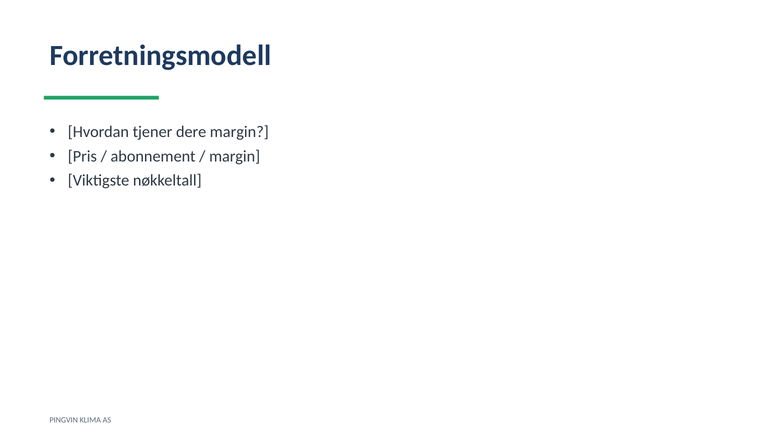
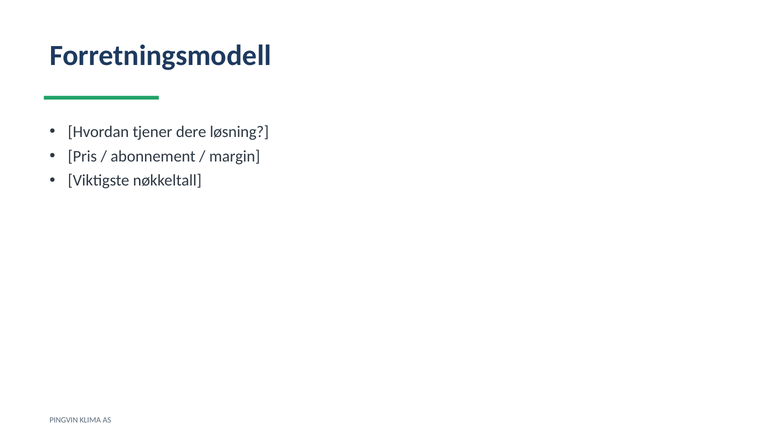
dere margin: margin -> løsning
